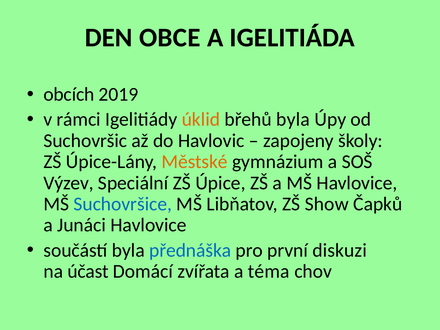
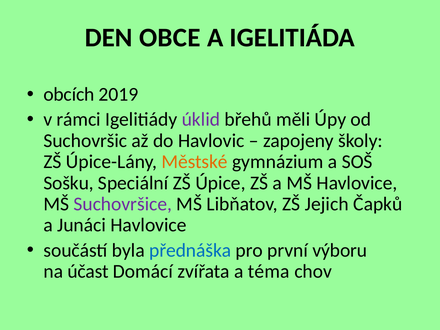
úklid colour: orange -> purple
břehů byla: byla -> měli
Výzev: Výzev -> Sošku
Suchovršice colour: blue -> purple
Show: Show -> Jejich
diskuzi: diskuzi -> výboru
